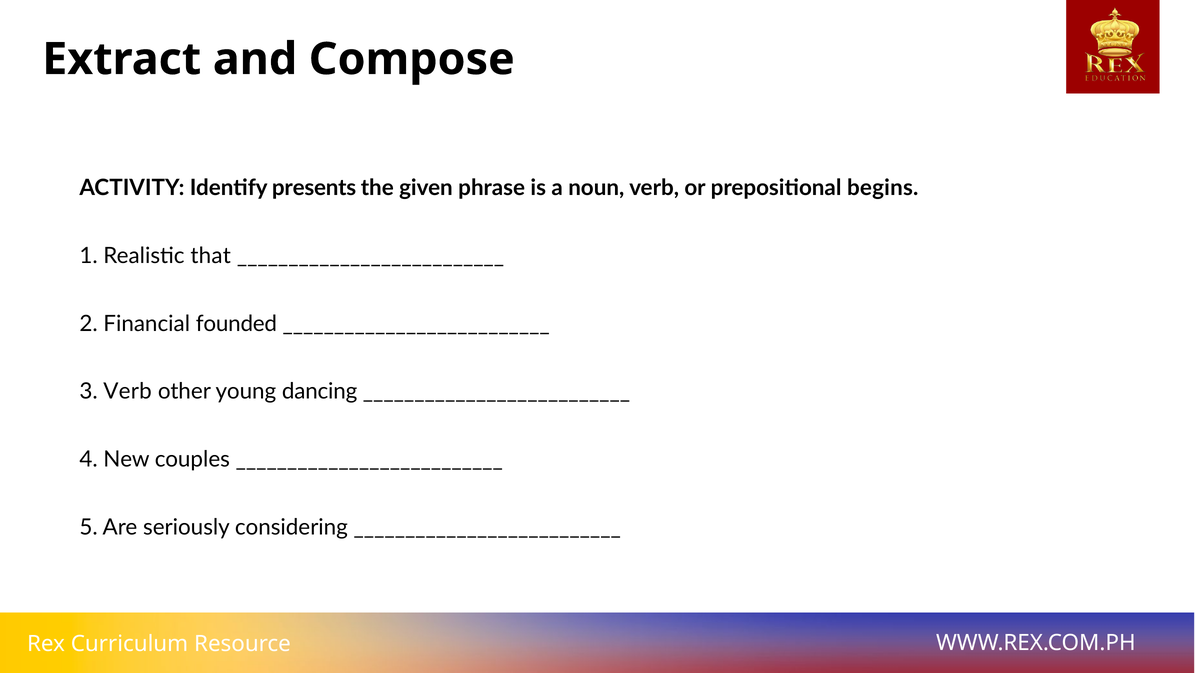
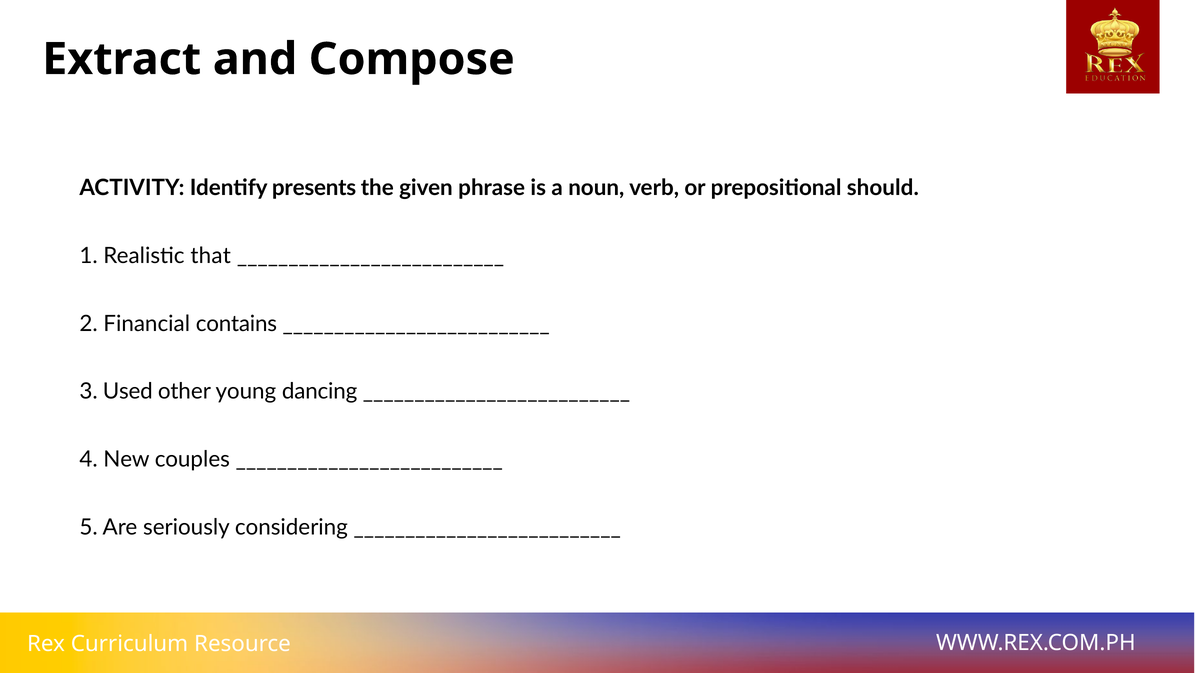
begins: begins -> should
founded: founded -> contains
3 Verb: Verb -> Used
